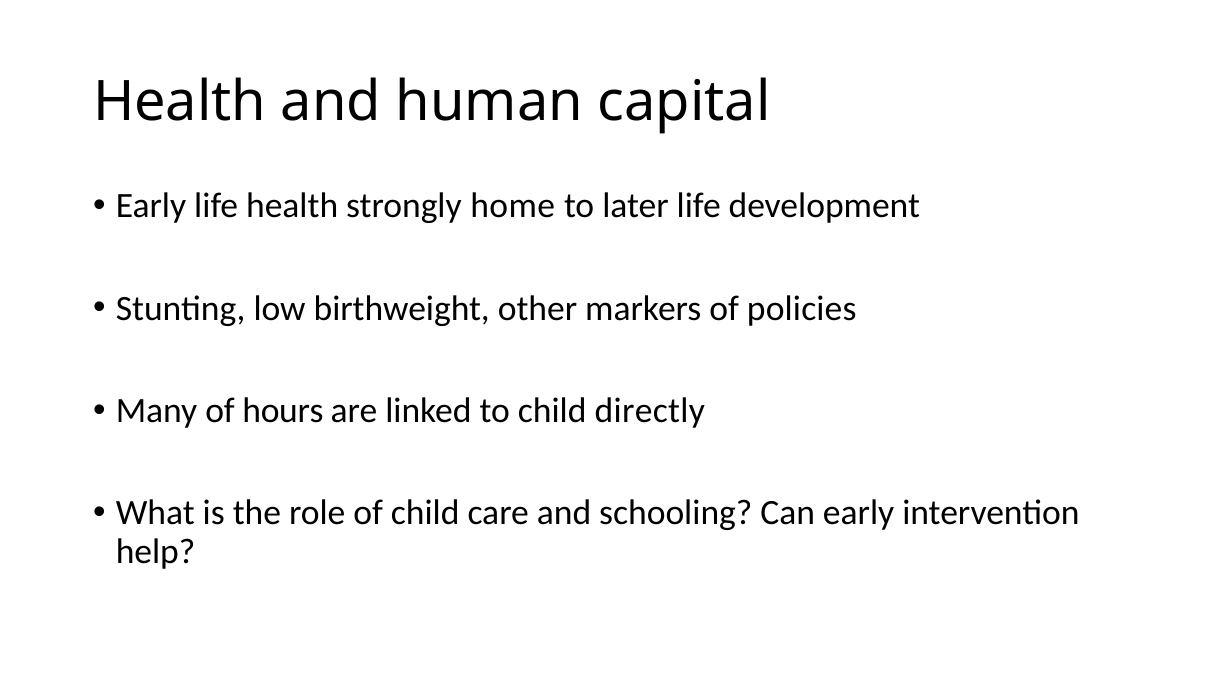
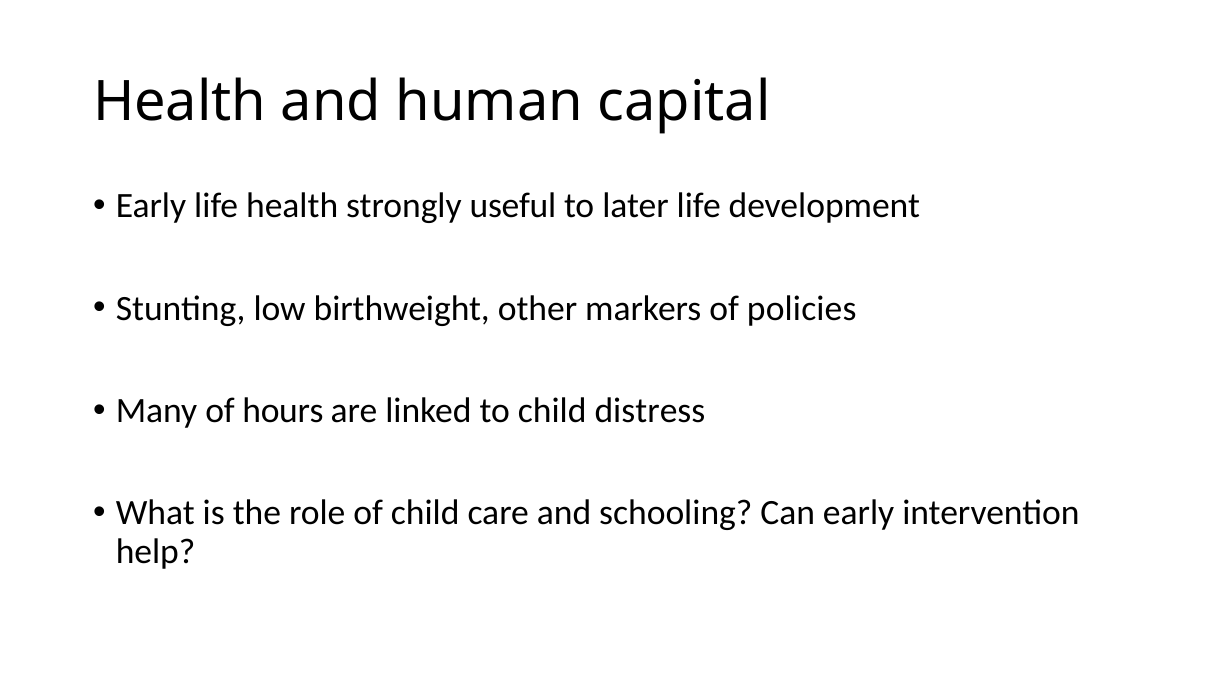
home: home -> useful
directly: directly -> distress
